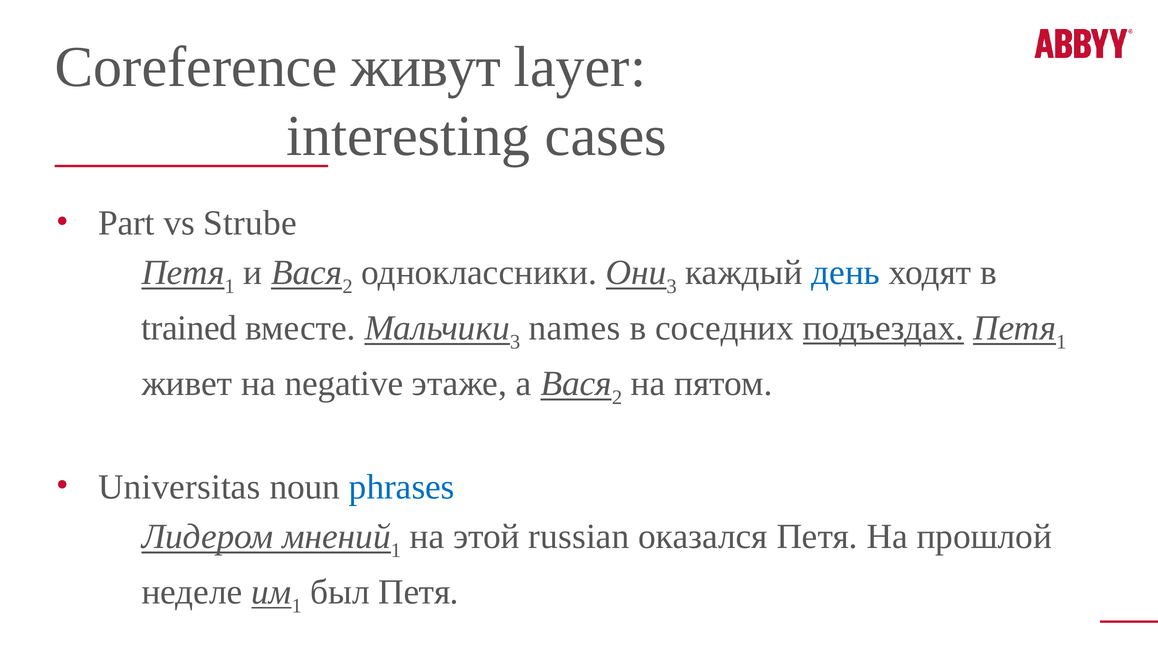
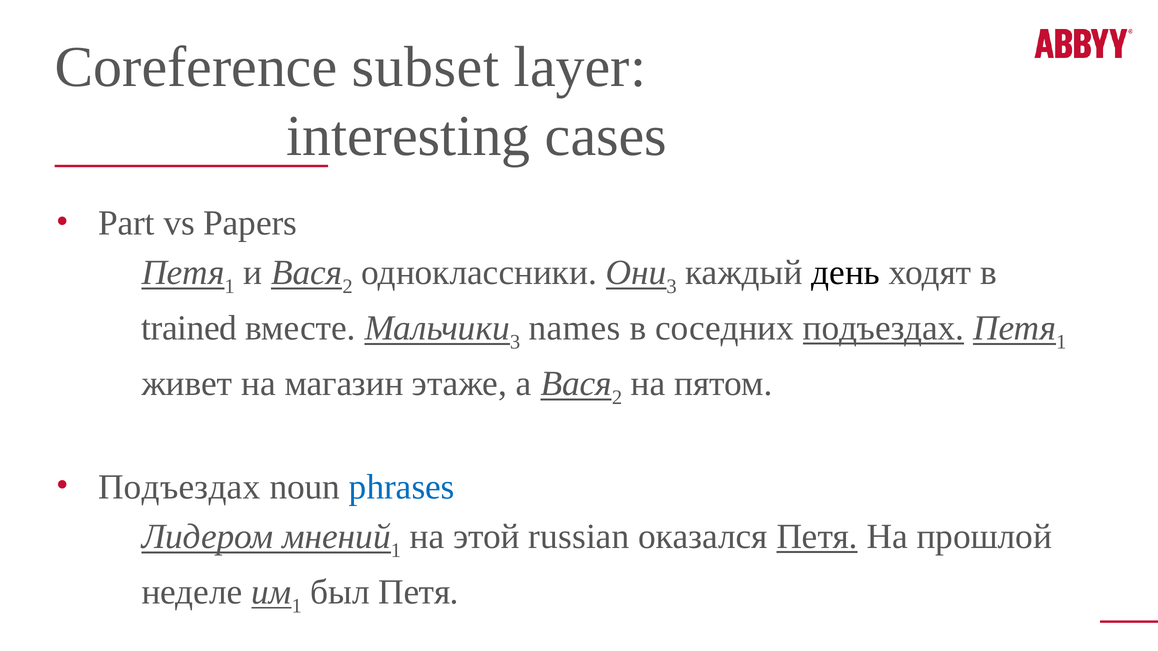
живут: живут -> subset
Strube: Strube -> Papers
день colour: blue -> black
negative: negative -> магазин
Universitas at (179, 487): Universitas -> Подъездах
Петя at (817, 537) underline: none -> present
